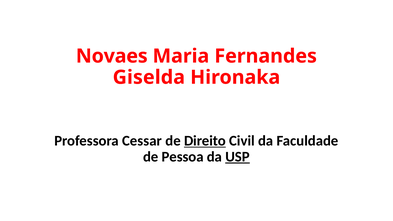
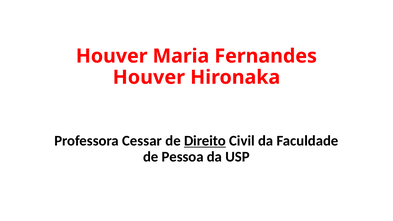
Novaes at (112, 56): Novaes -> Houver
Giselda at (149, 77): Giselda -> Houver
USP underline: present -> none
